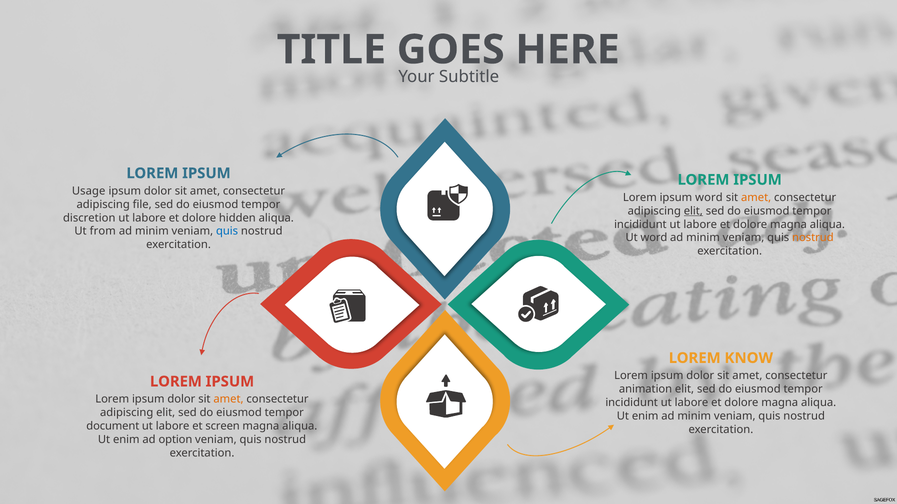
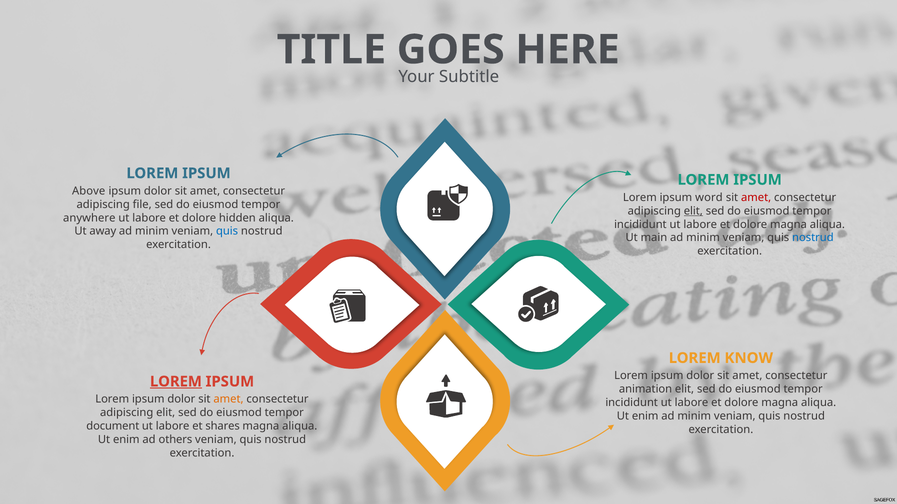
Usage: Usage -> Above
amet at (756, 198) colour: orange -> red
discretion: discretion -> anywhere
from: from -> away
Ut word: word -> main
nostrud at (813, 238) colour: orange -> blue
LOREM at (176, 382) underline: none -> present
screen: screen -> shares
option: option -> others
